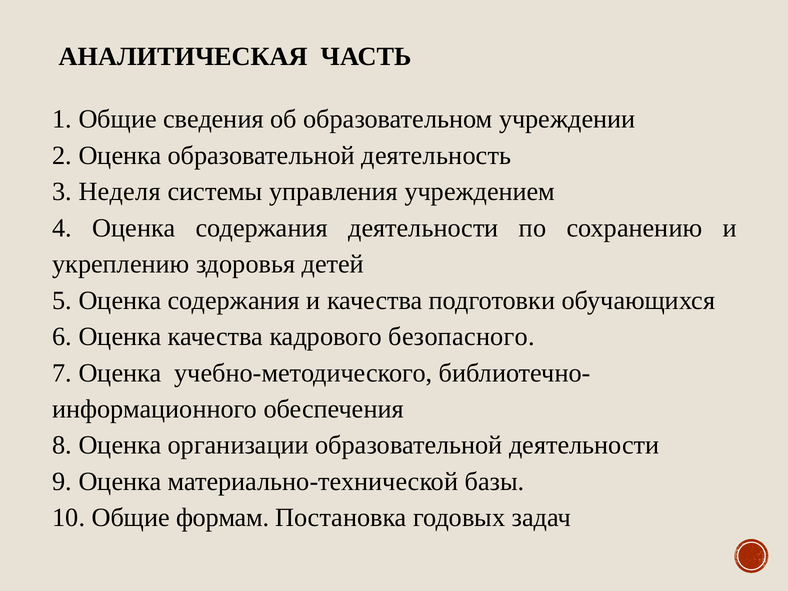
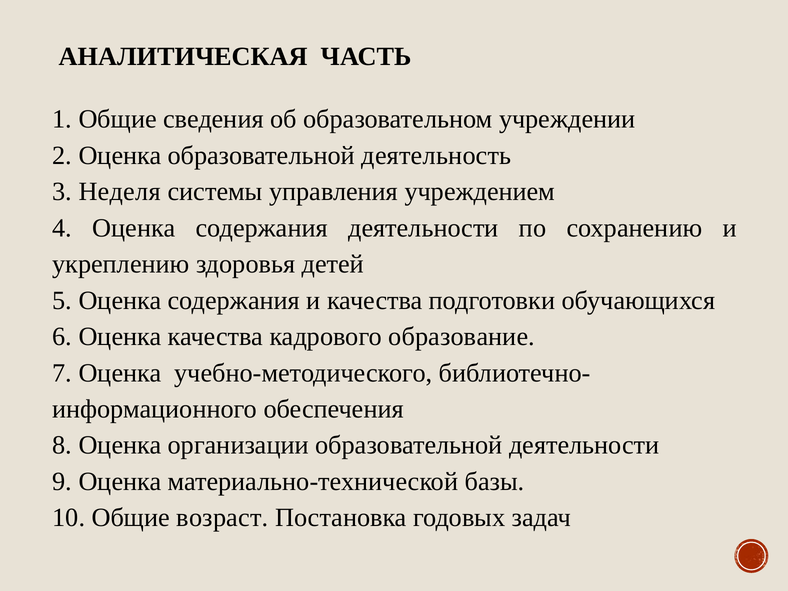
безопасного: безопасного -> образование
формам: формам -> возраст
